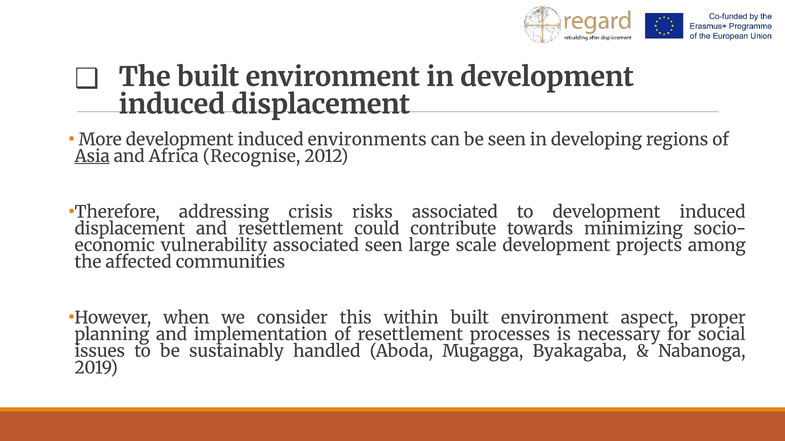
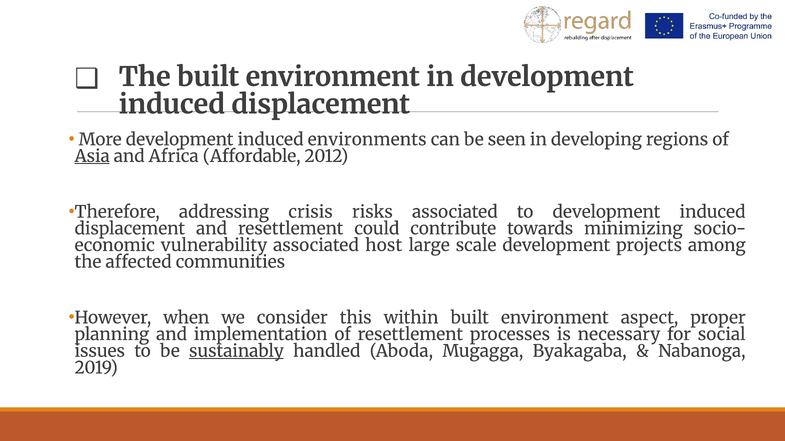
Recognise: Recognise -> Affordable
associated seen: seen -> host
sustainably underline: none -> present
